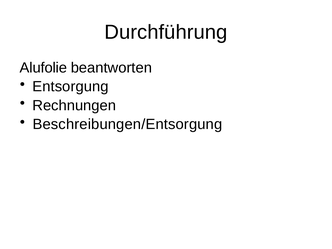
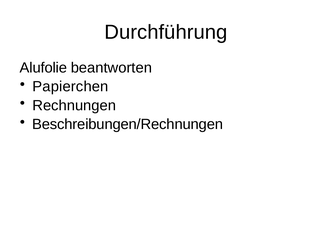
Entsorgung: Entsorgung -> Papierchen
Beschreibungen/Entsorgung: Beschreibungen/Entsorgung -> Beschreibungen/Rechnungen
